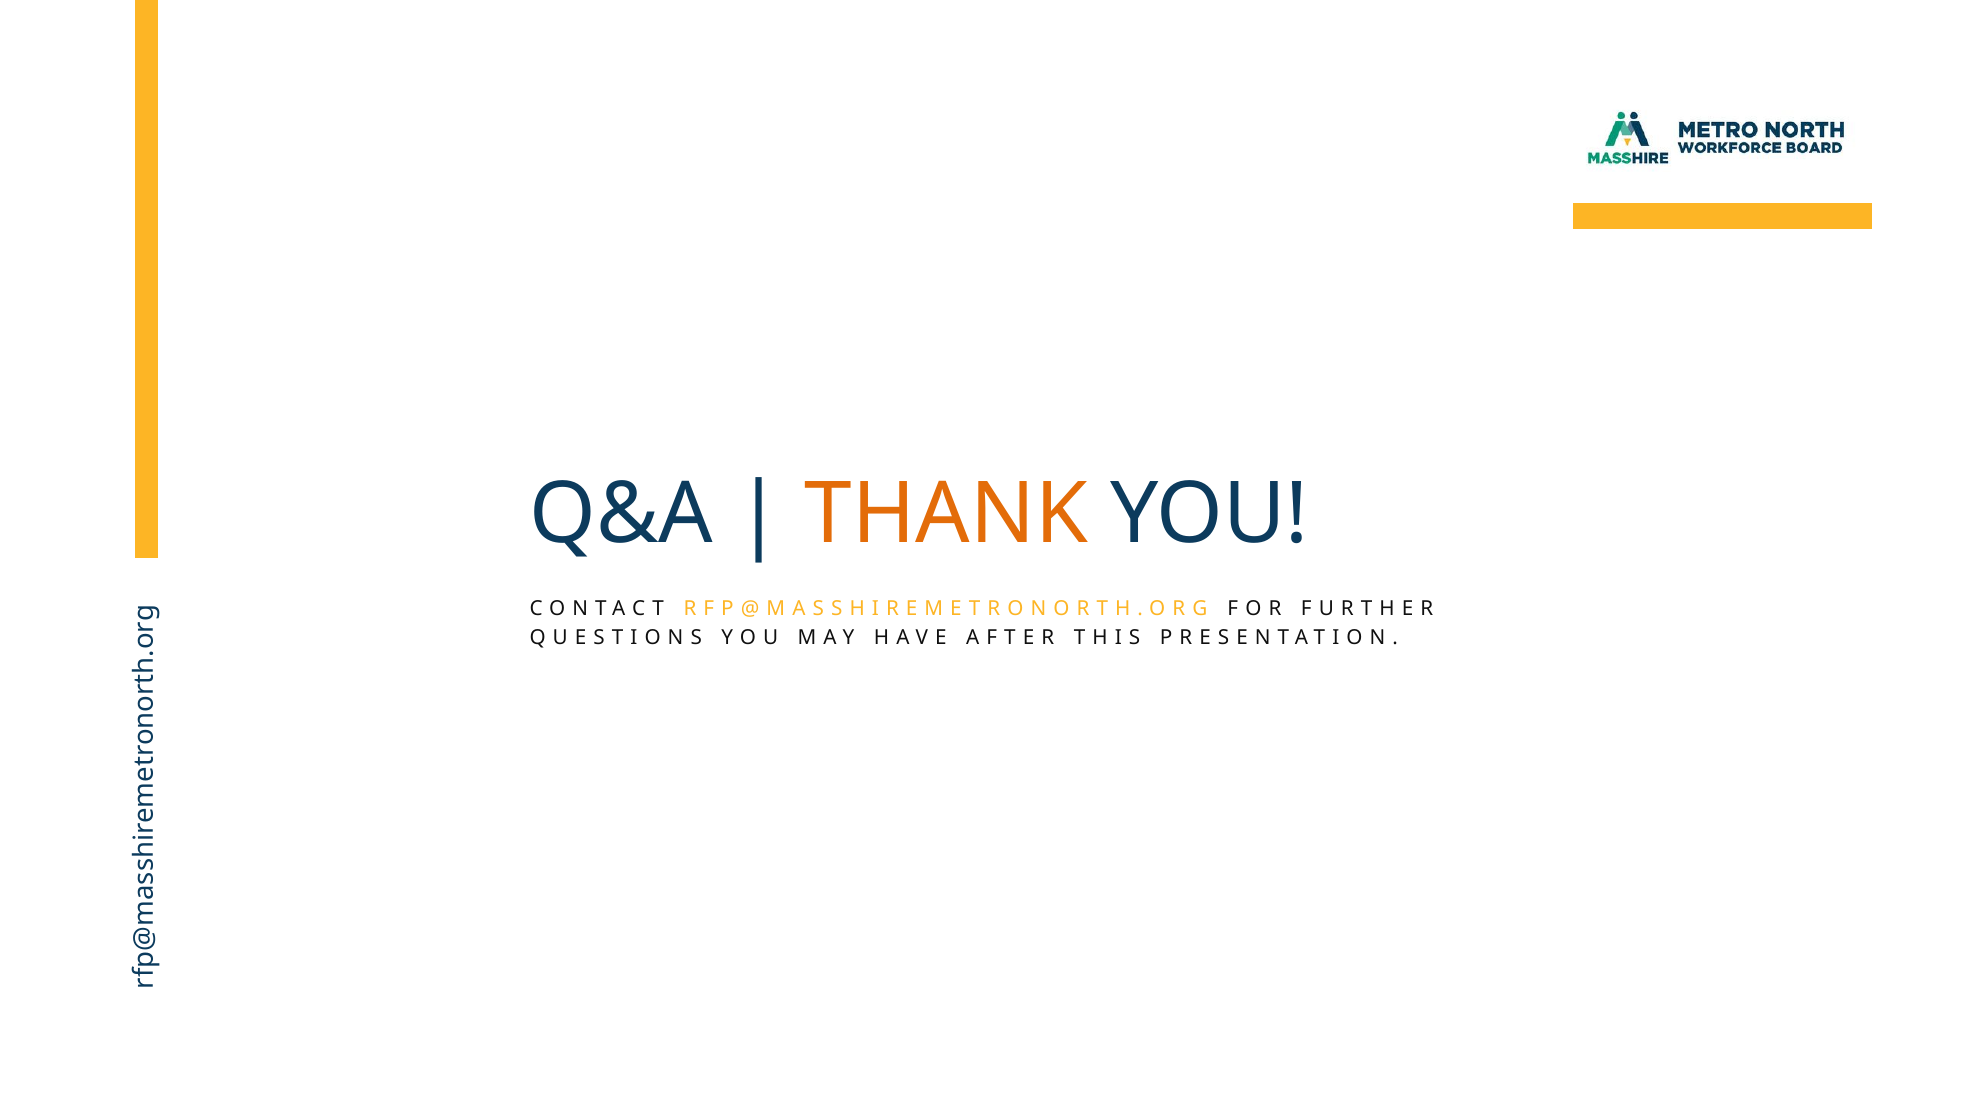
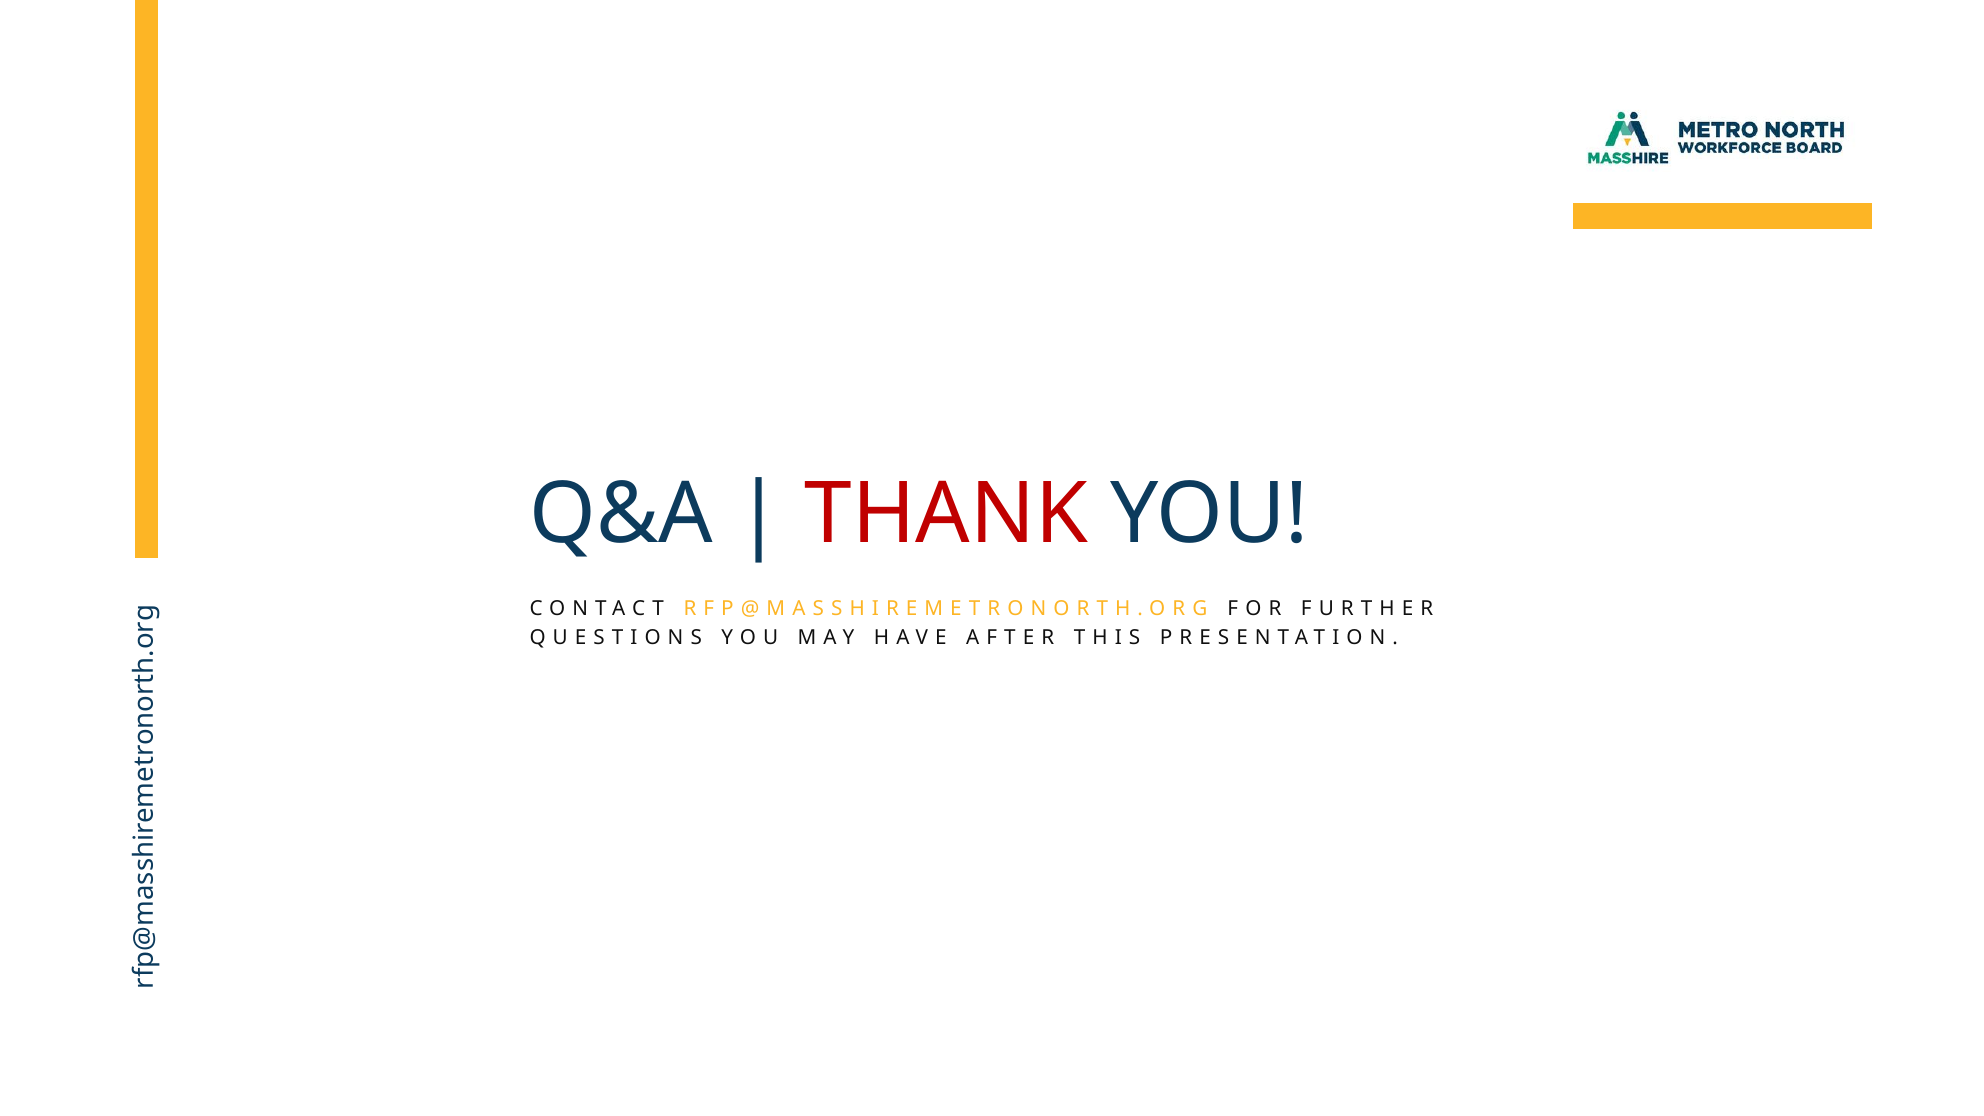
THANK colour: orange -> red
